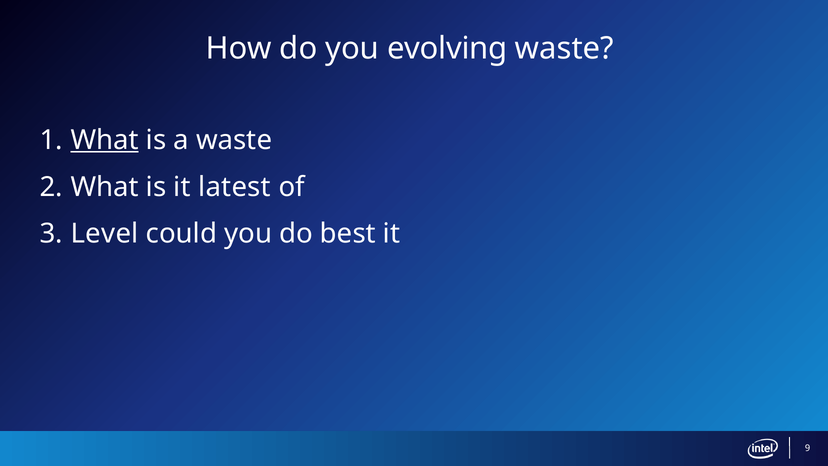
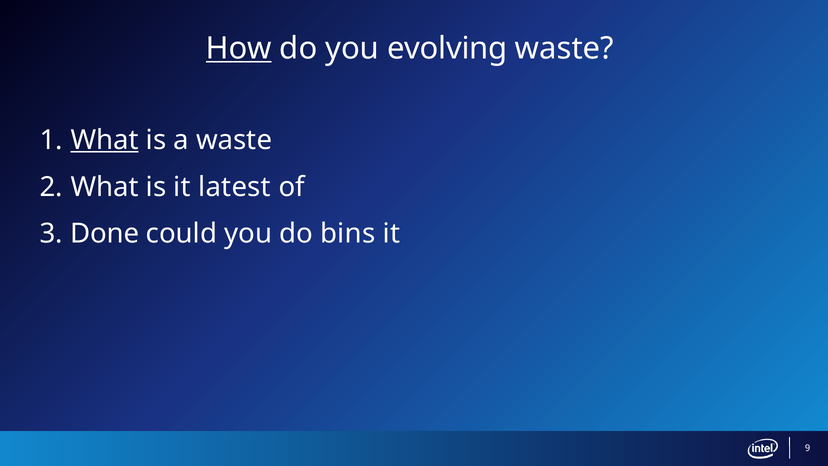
How underline: none -> present
Level: Level -> Done
best: best -> bins
